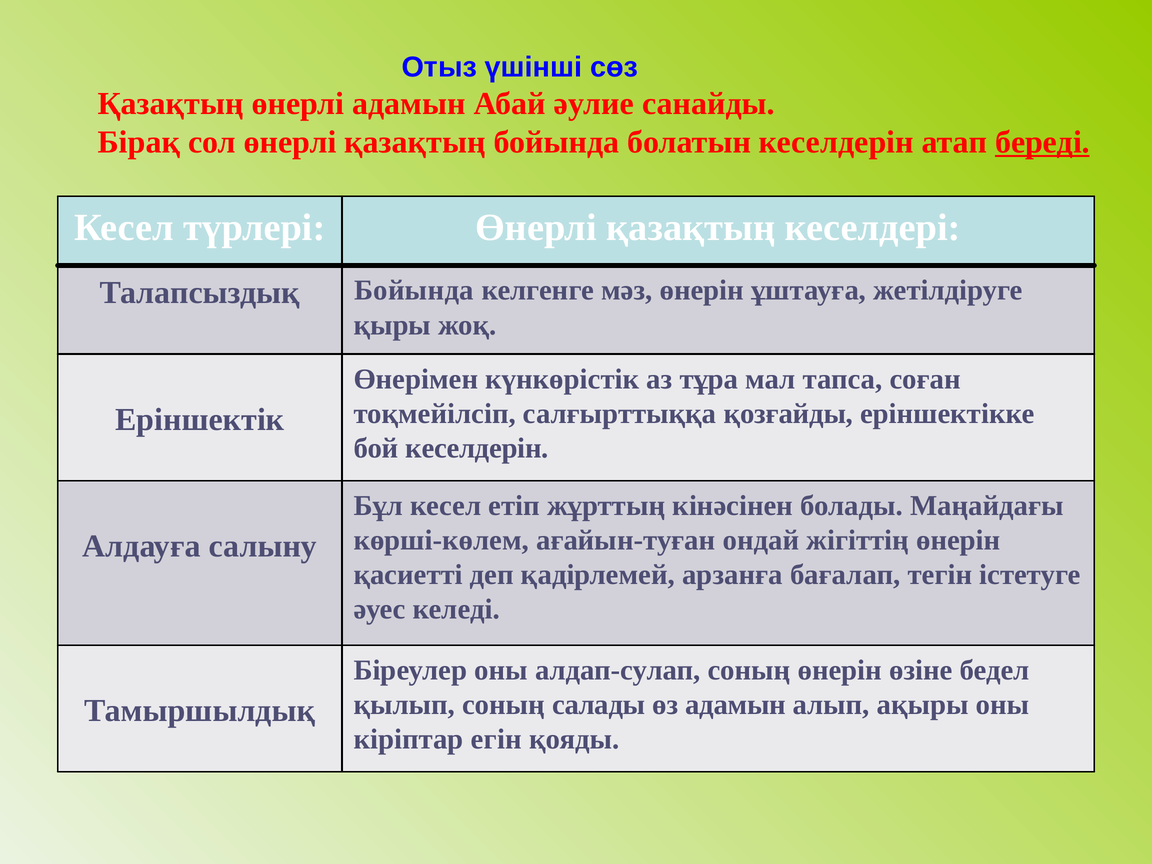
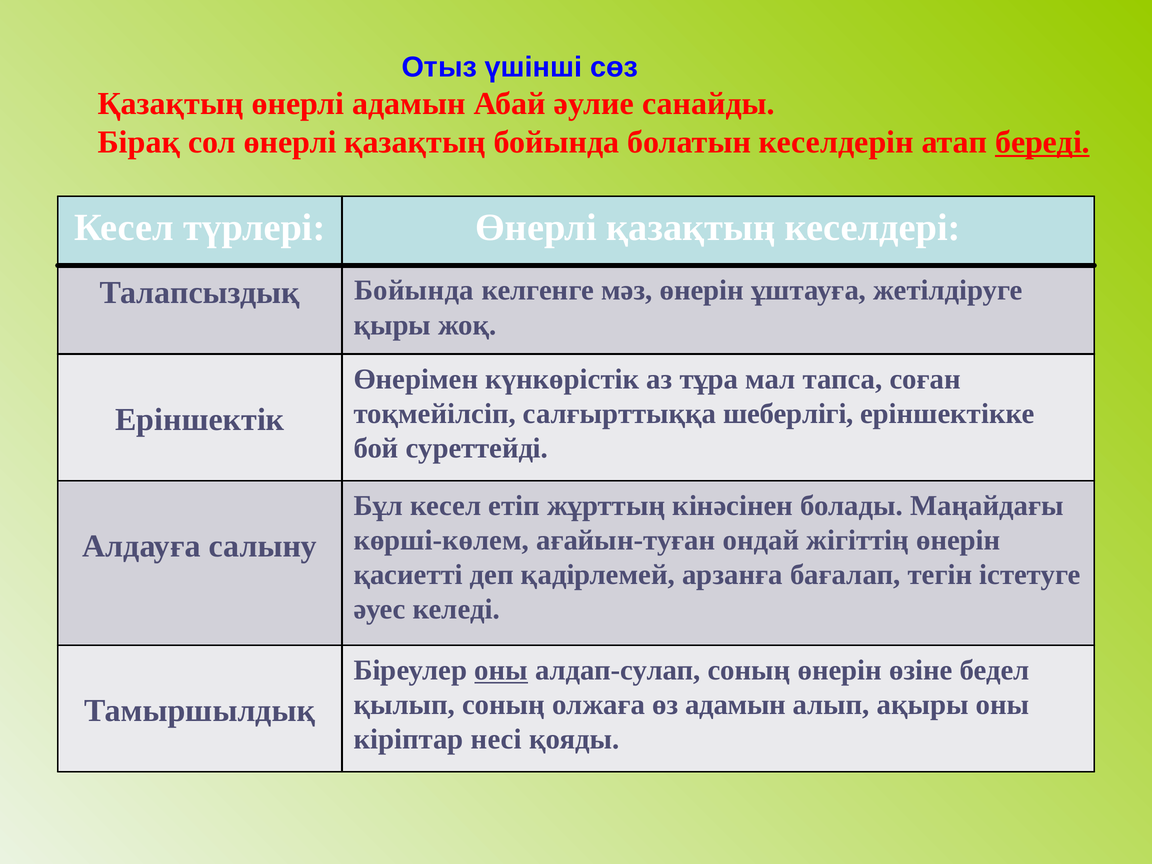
қозғайды: қозғайды -> шеберлігі
бой кеселдерін: кеселдерін -> суреттейді
оны at (501, 670) underline: none -> present
салады: салады -> олжаға
егін: егін -> несі
